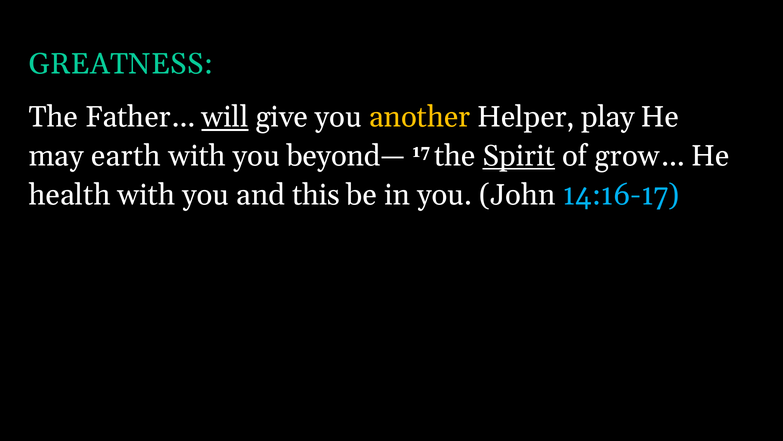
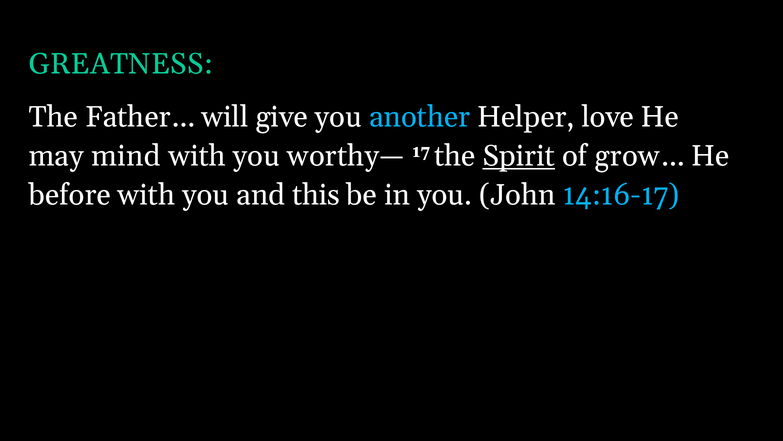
will underline: present -> none
another colour: yellow -> light blue
play: play -> love
earth: earth -> mind
beyond—: beyond— -> worthy—
health: health -> before
